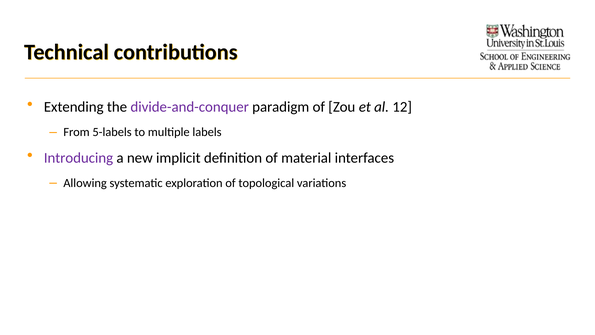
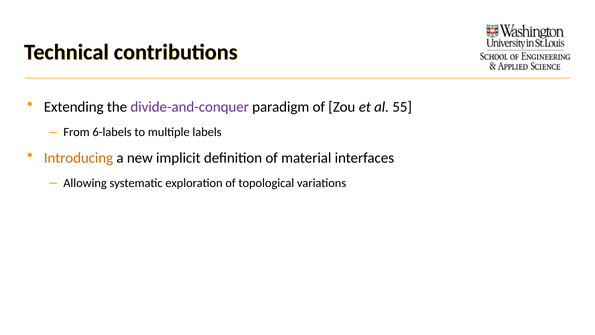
12: 12 -> 55
5-labels: 5-labels -> 6-labels
Introducing colour: purple -> orange
